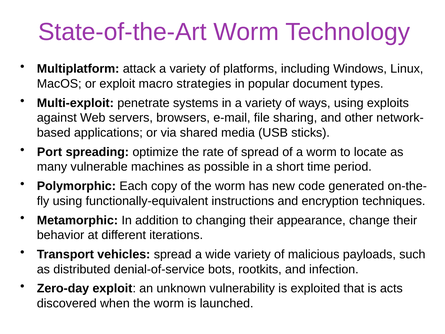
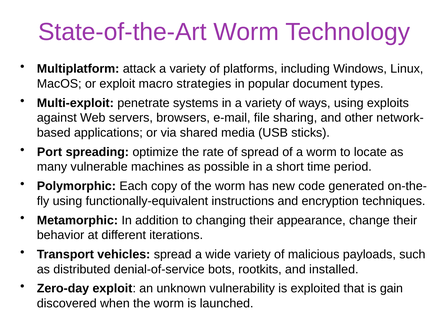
infection: infection -> installed
acts: acts -> gain
